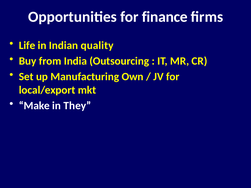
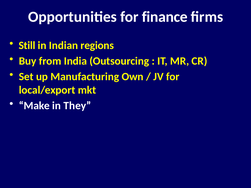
Life: Life -> Still
quality: quality -> regions
